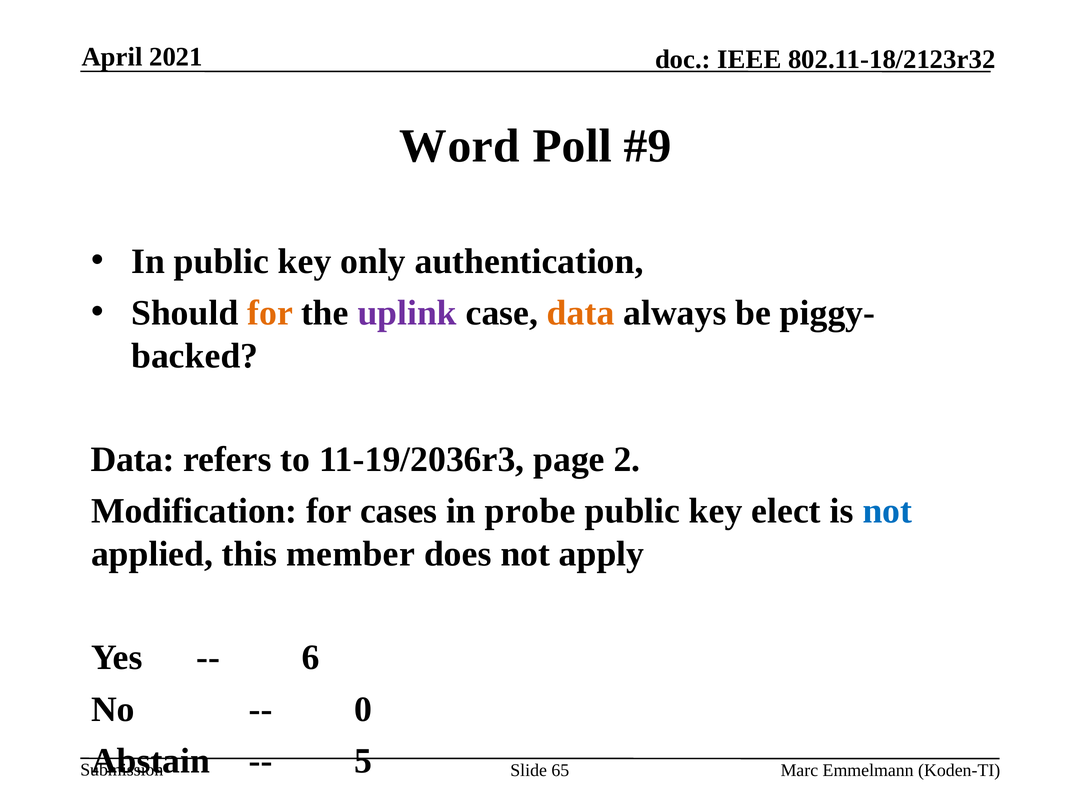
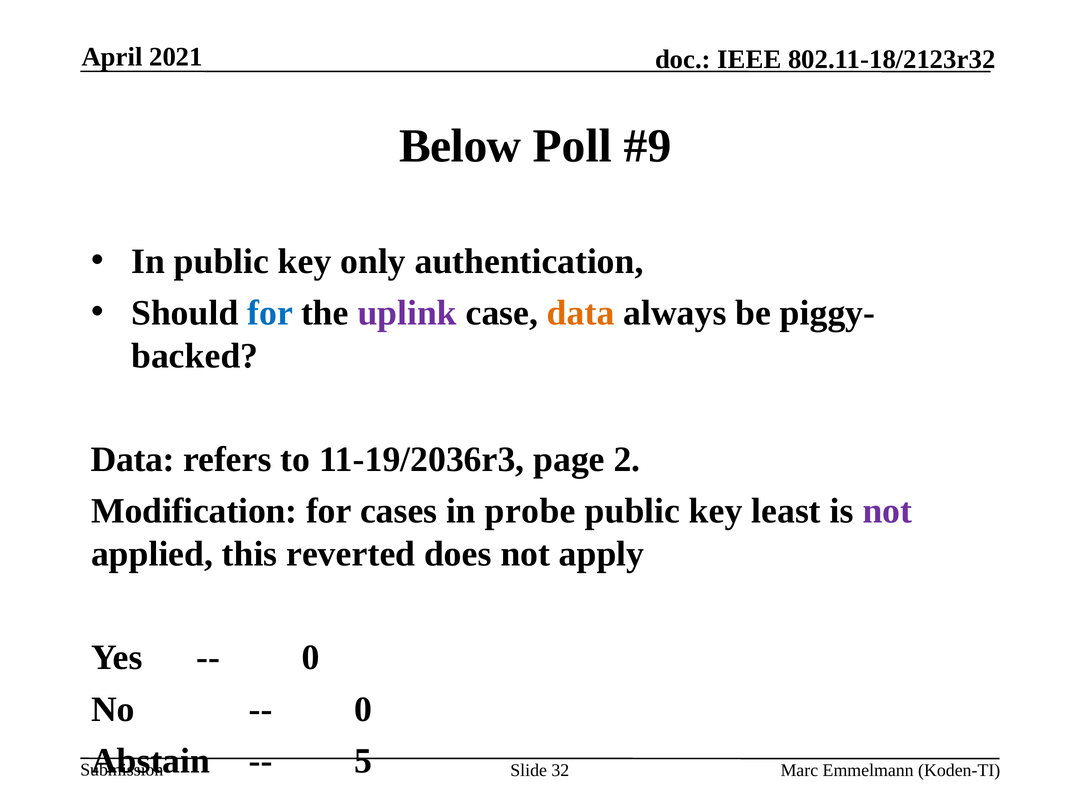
Word: Word -> Below
for at (270, 313) colour: orange -> blue
elect: elect -> least
not at (887, 511) colour: blue -> purple
member: member -> reverted
6 at (311, 658): 6 -> 0
65: 65 -> 32
